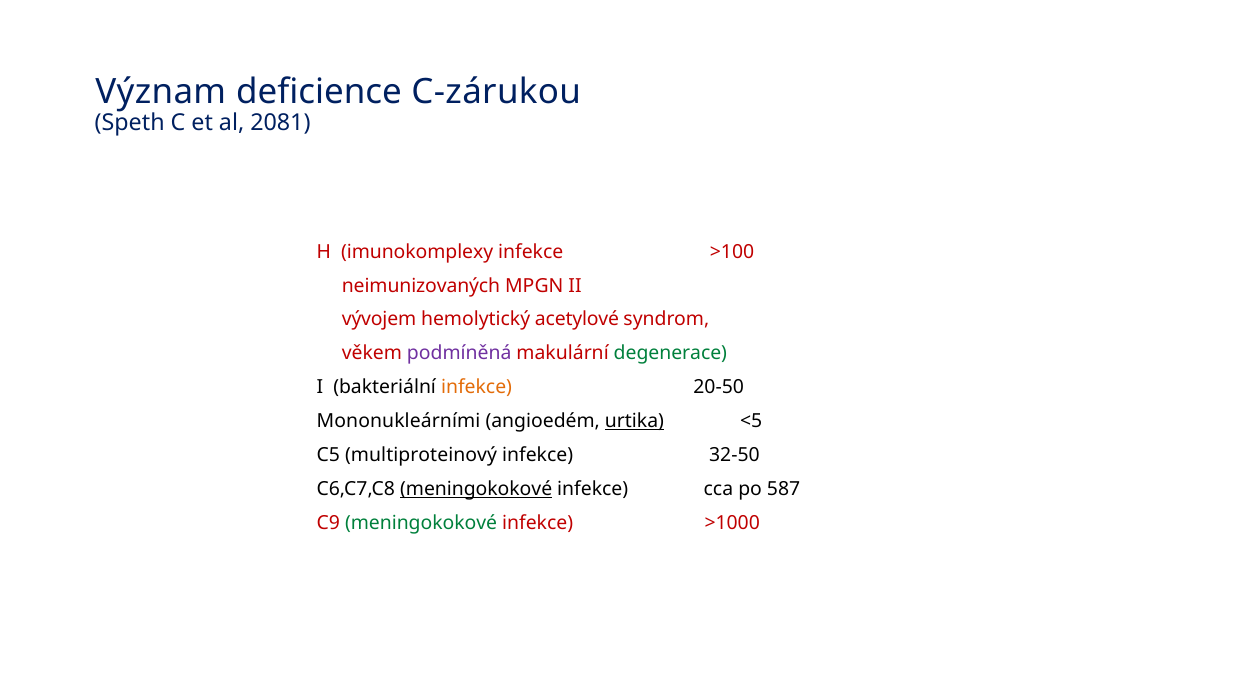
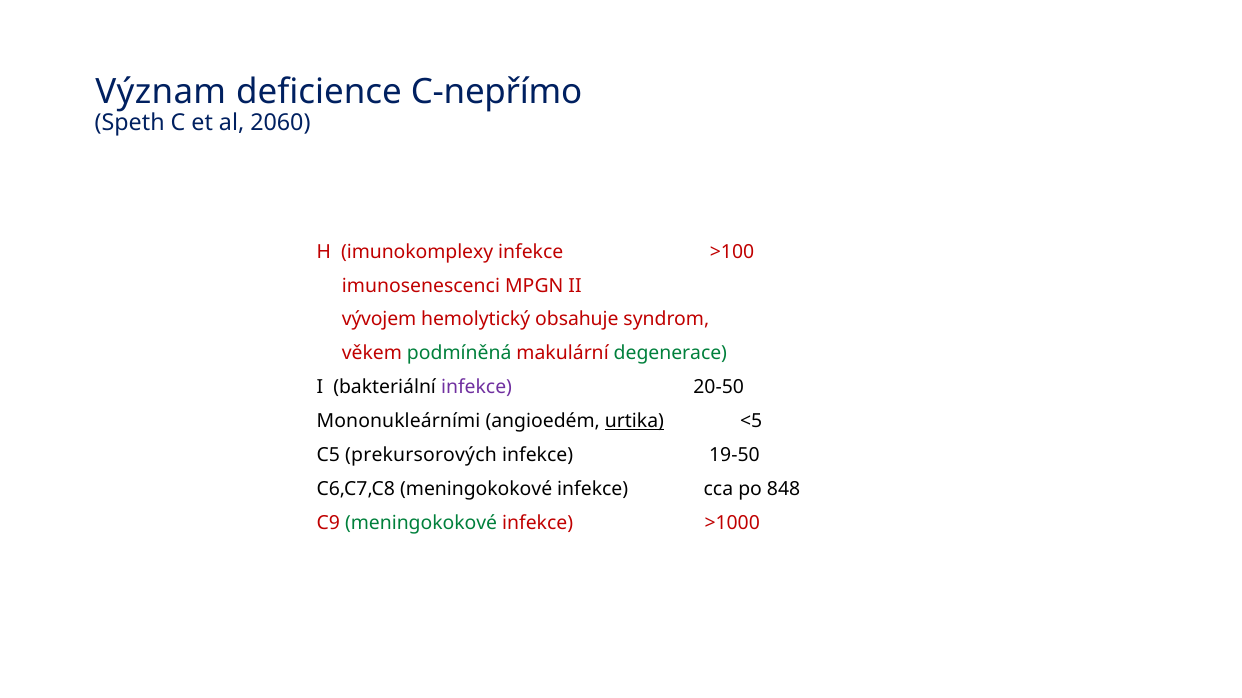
C-zárukou: C-zárukou -> C-nepřímo
2081: 2081 -> 2060
neimunizovaných: neimunizovaných -> imunosenescenci
acetylové: acetylové -> obsahuje
podmíněná colour: purple -> green
infekce at (477, 388) colour: orange -> purple
multiproteinový: multiproteinový -> prekursorových
32-50: 32-50 -> 19-50
meningokokové at (476, 489) underline: present -> none
587: 587 -> 848
